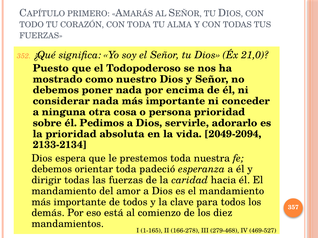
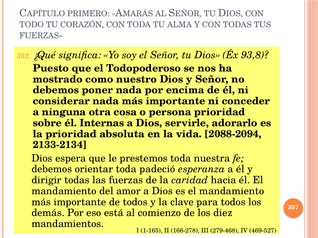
21,0: 21,0 -> 93,8
Pedimos: Pedimos -> Internas
2049-2094: 2049-2094 -> 2088-2094
